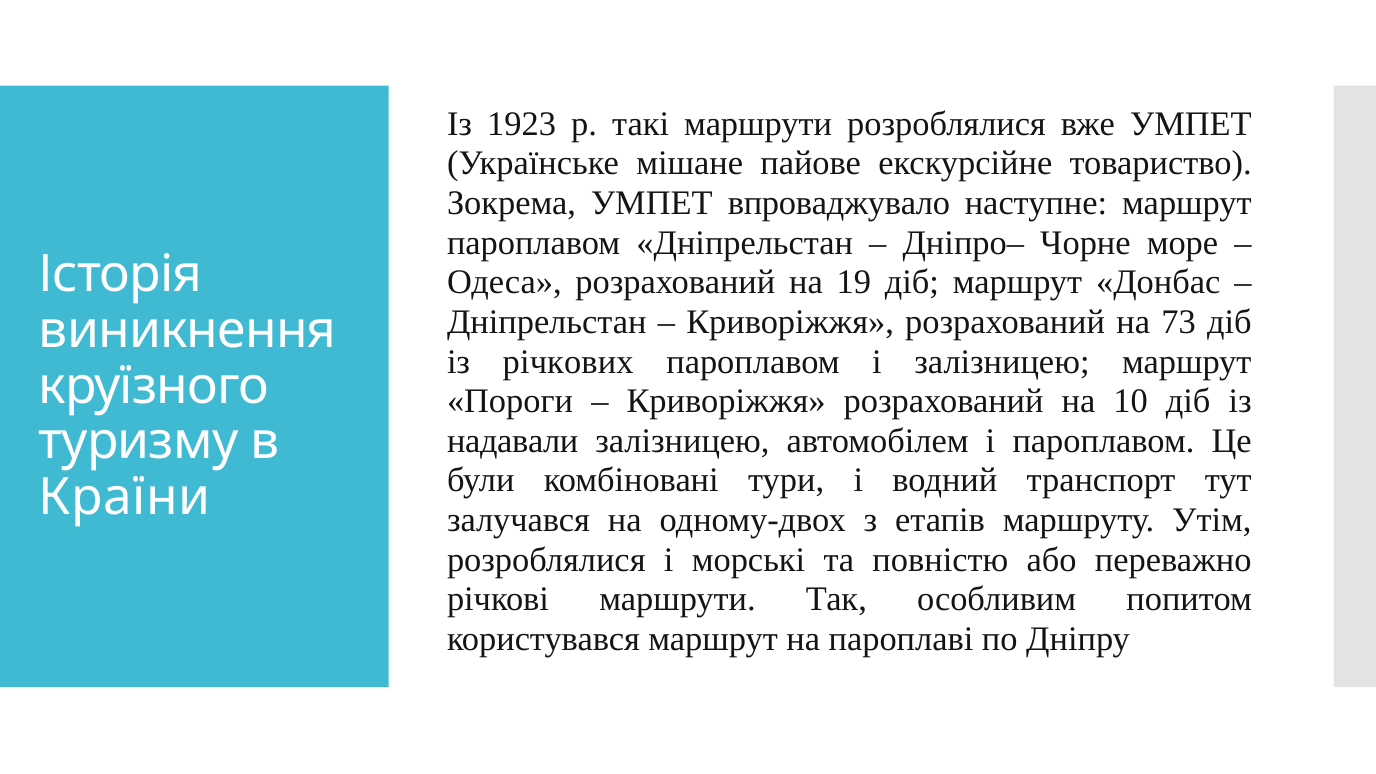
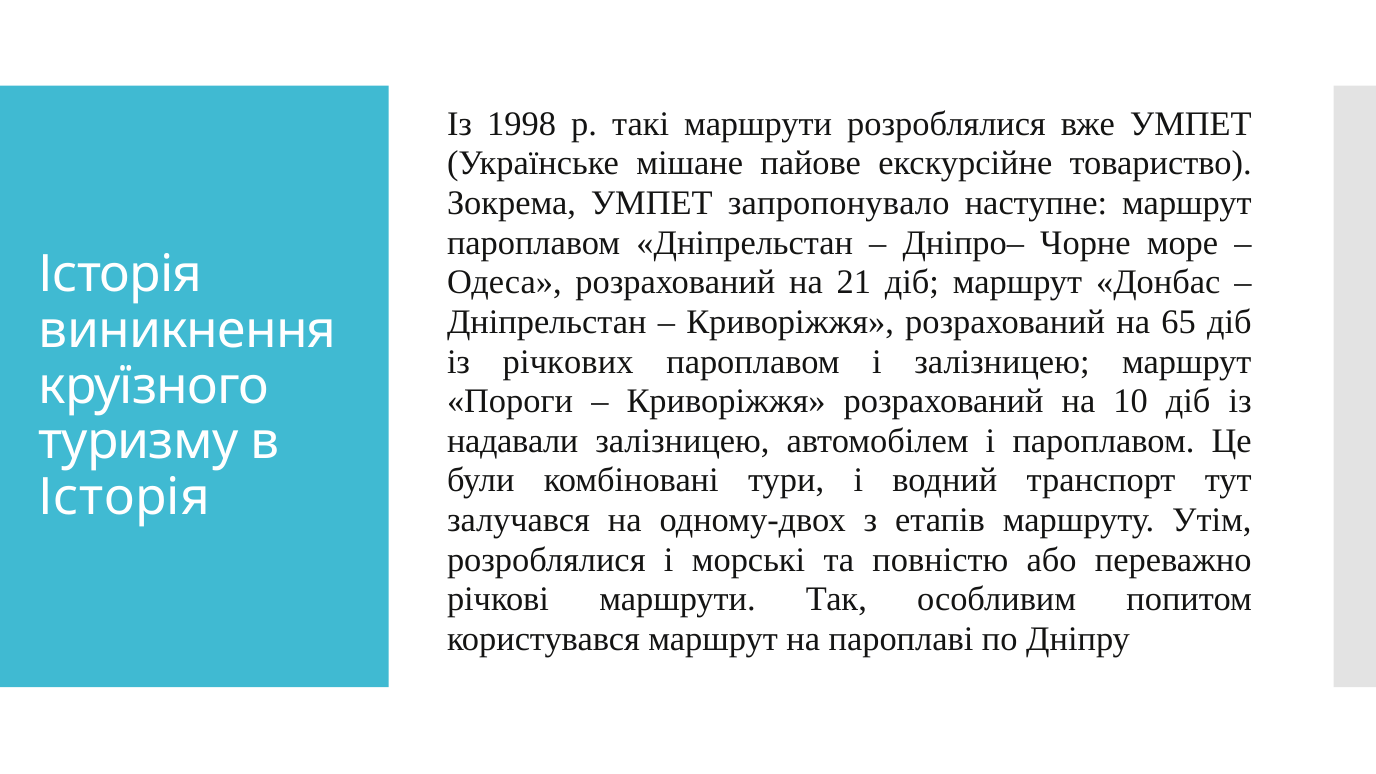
1923: 1923 -> 1998
впроваджувало: впроваджувало -> запропонувало
19: 19 -> 21
73: 73 -> 65
Країни at (125, 498): Країни -> Історія
